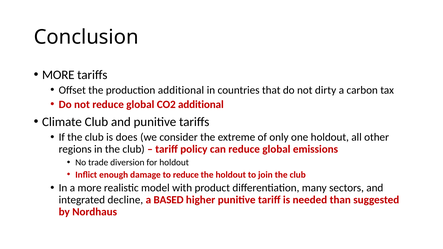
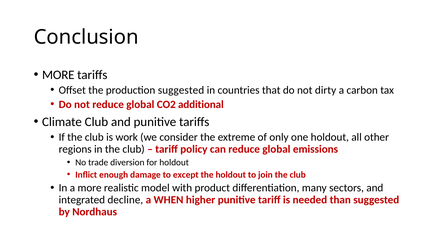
production additional: additional -> suggested
does: does -> work
to reduce: reduce -> except
BASED: BASED -> WHEN
